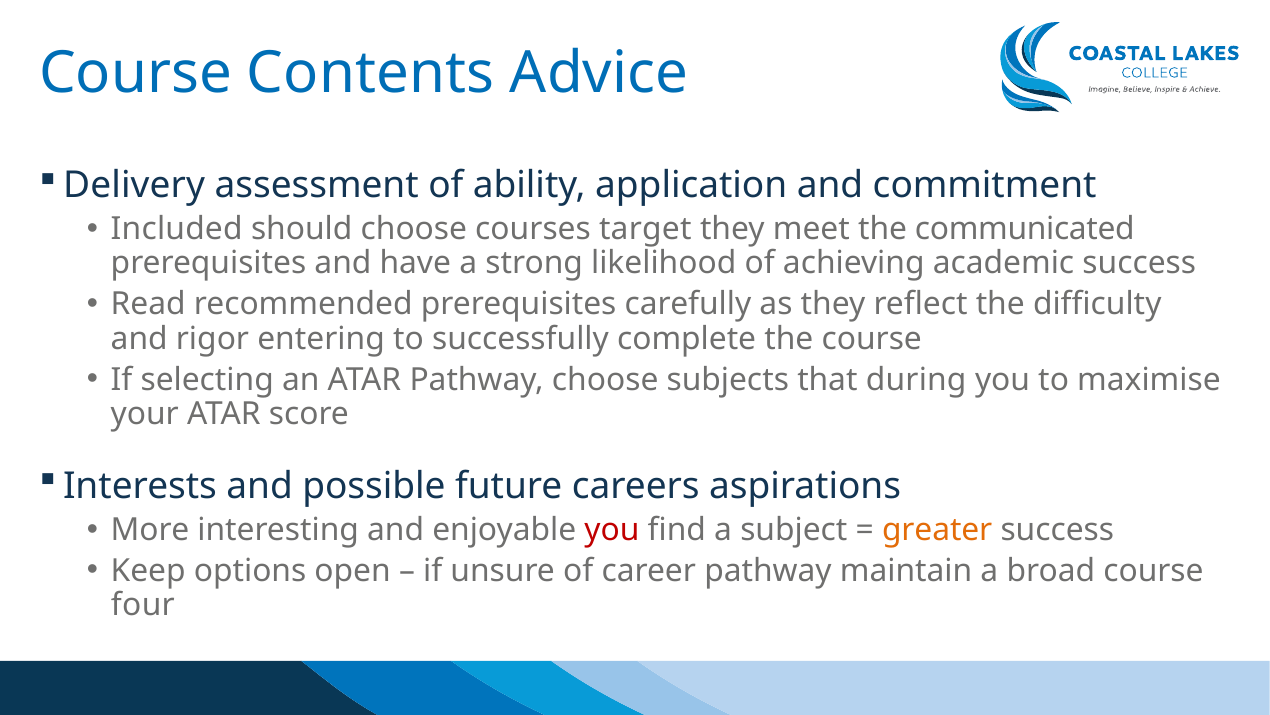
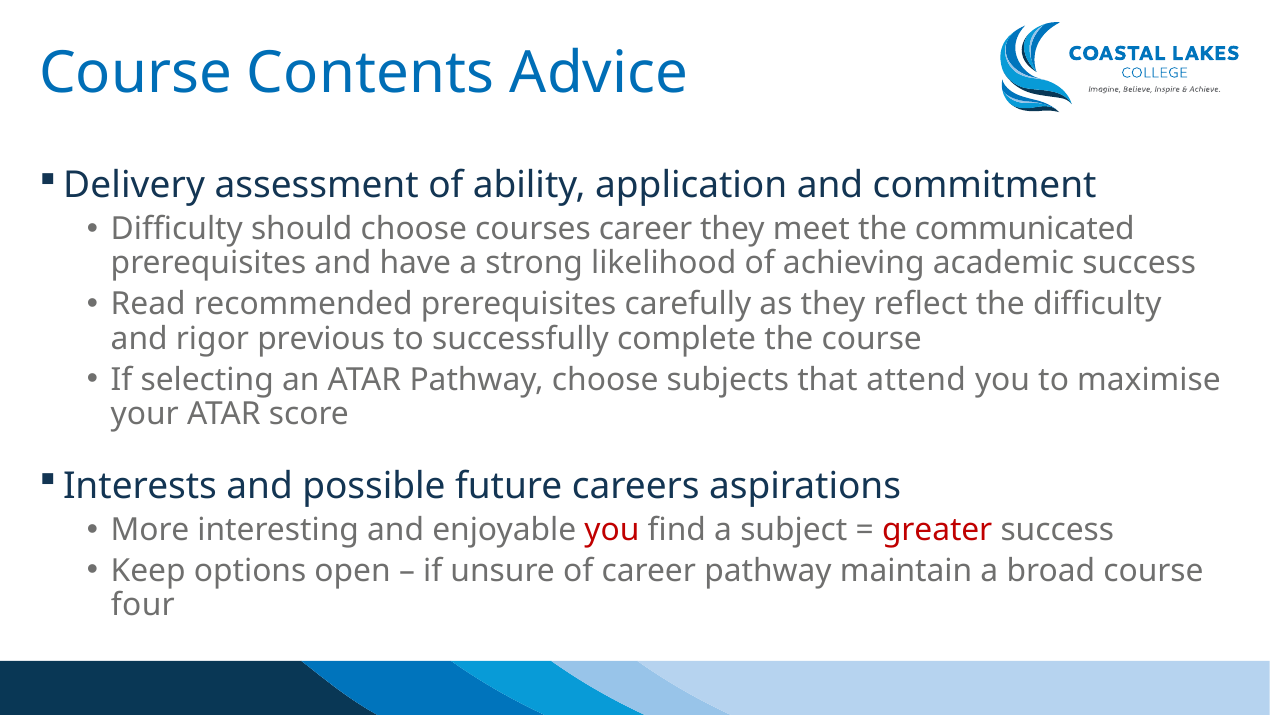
Included at (177, 229): Included -> Difficulty
courses target: target -> career
entering: entering -> previous
during: during -> attend
greater colour: orange -> red
